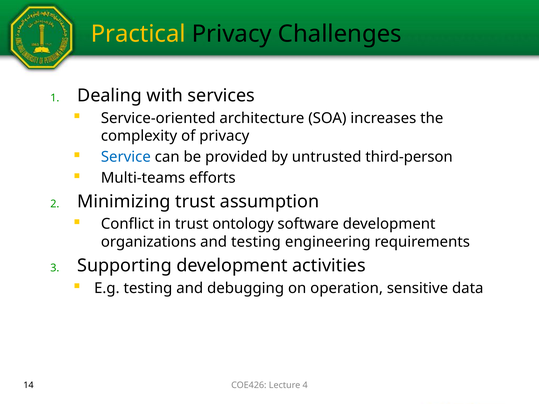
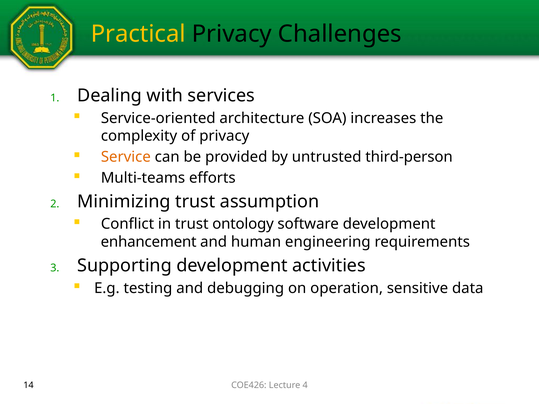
Service colour: blue -> orange
organizations: organizations -> enhancement
and testing: testing -> human
